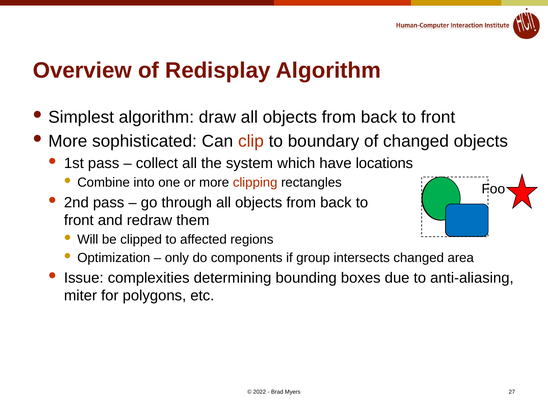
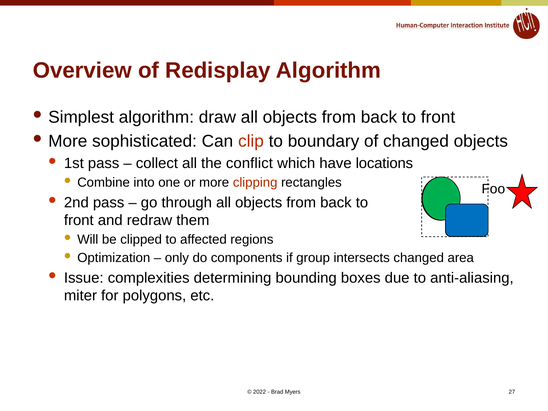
system: system -> conflict
